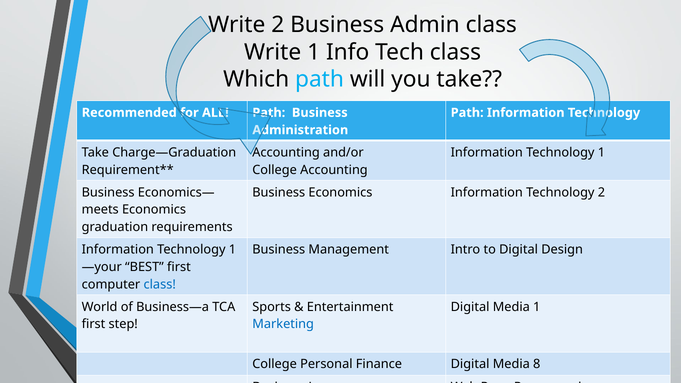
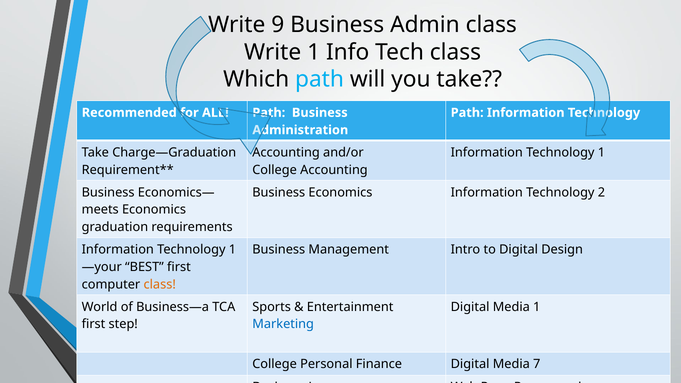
Write 2: 2 -> 9
class at (160, 284) colour: blue -> orange
8: 8 -> 7
